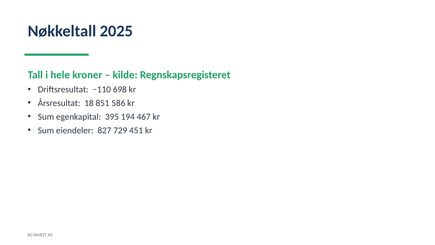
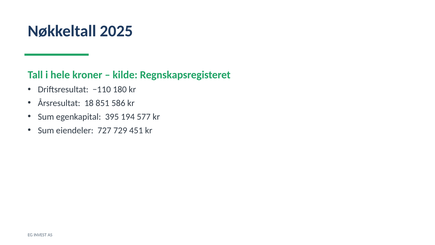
698: 698 -> 180
467: 467 -> 577
827: 827 -> 727
